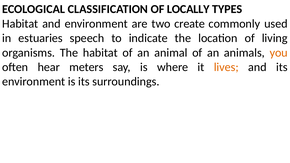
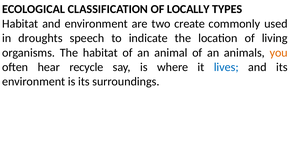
estuaries: estuaries -> droughts
meters: meters -> recycle
lives colour: orange -> blue
